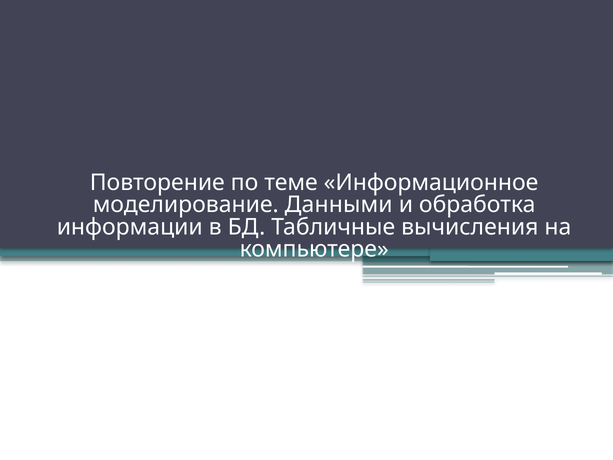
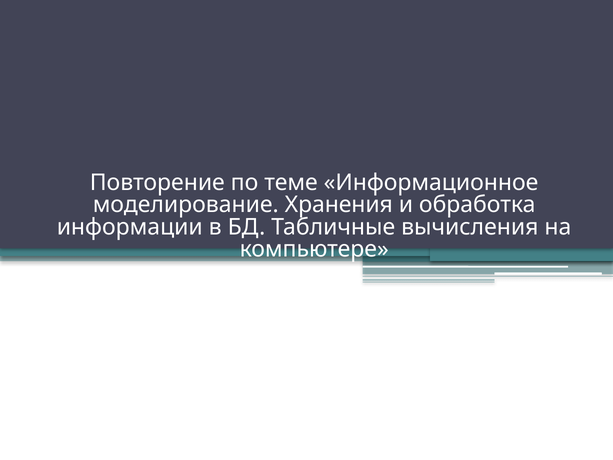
Данными: Данными -> Хранения
